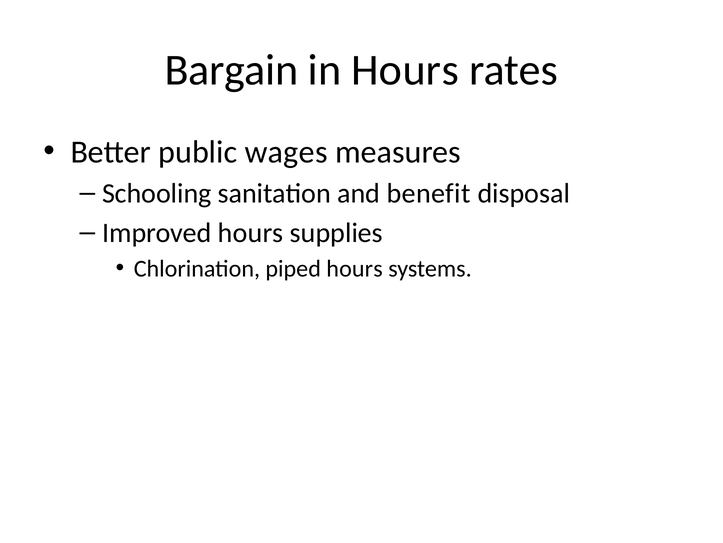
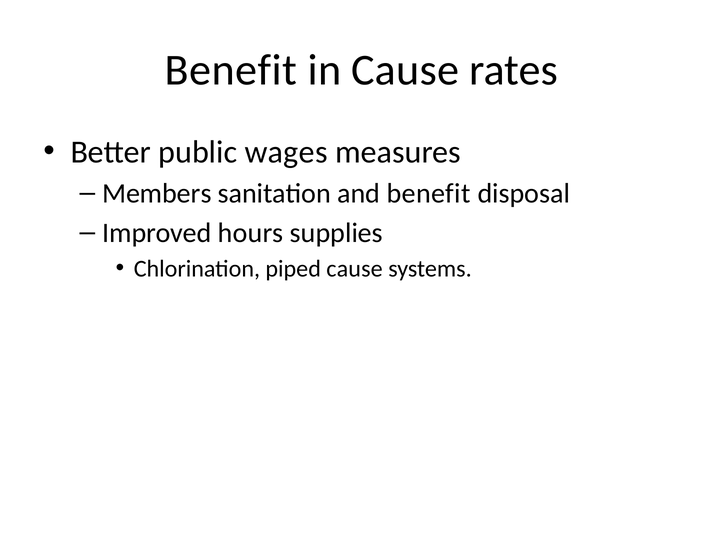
Bargain at (231, 70): Bargain -> Benefit
in Hours: Hours -> Cause
Schooling: Schooling -> Members
piped hours: hours -> cause
